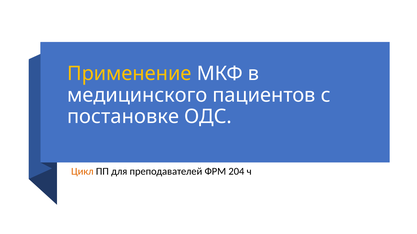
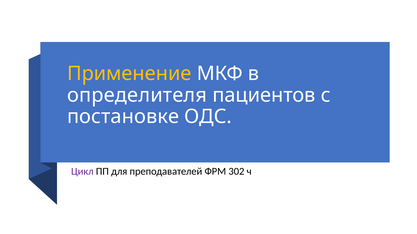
медицинского: медицинского -> определителя
Цикл colour: orange -> purple
204: 204 -> 302
